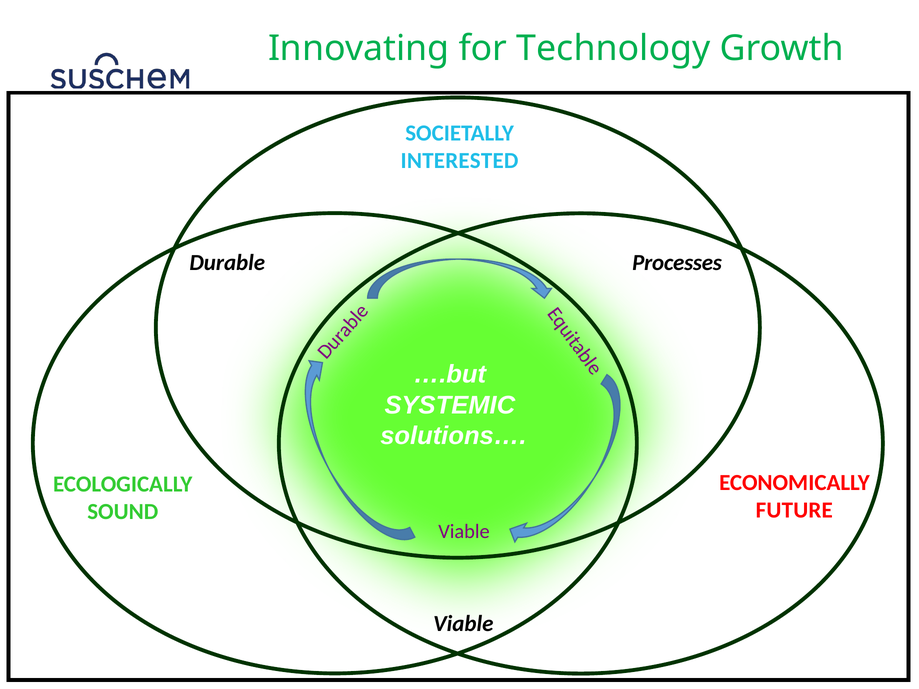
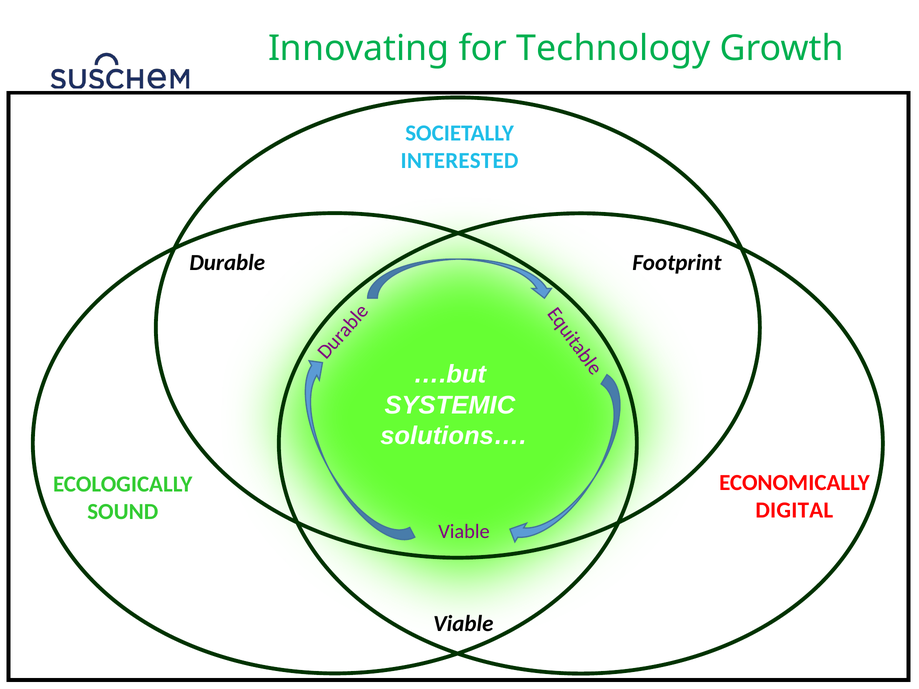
Processes: Processes -> Footprint
FUTURE: FUTURE -> DIGITAL
